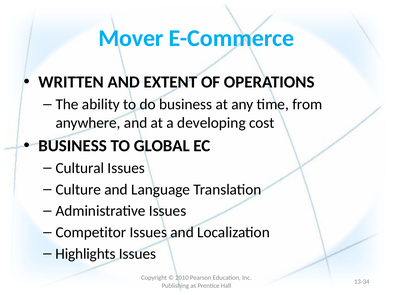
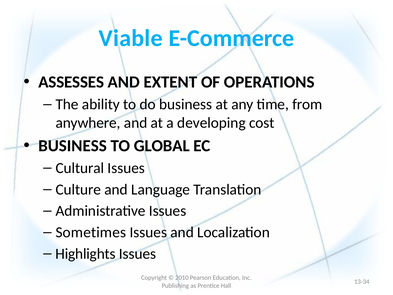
Mover: Mover -> Viable
WRITTEN: WRITTEN -> ASSESSES
Competitor: Competitor -> Sometimes
